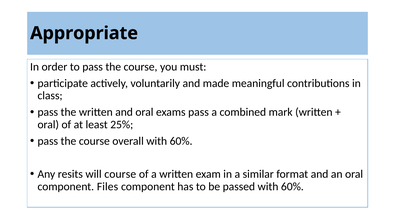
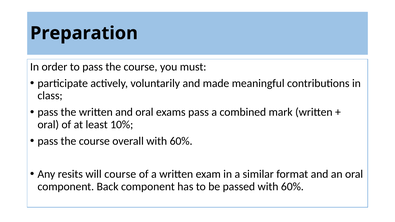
Appropriate: Appropriate -> Preparation
25%: 25% -> 10%
Files: Files -> Back
